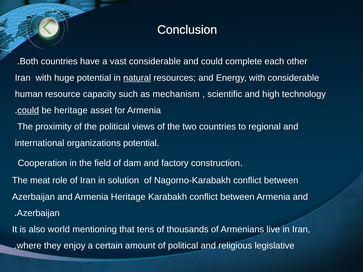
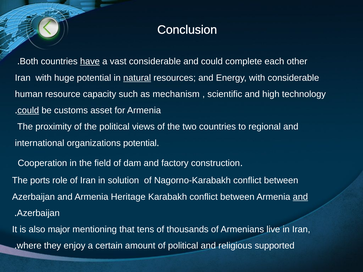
have underline: none -> present
be heritage: heritage -> customs
meat: meat -> ports
and at (300, 197) underline: none -> present
world: world -> major
legislative: legislative -> supported
